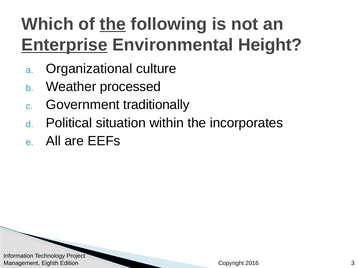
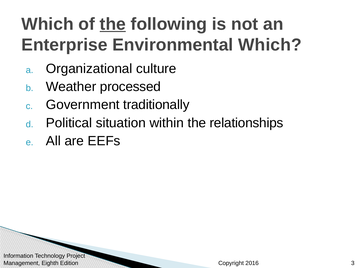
Enterprise underline: present -> none
Environmental Height: Height -> Which
incorporates: incorporates -> relationships
